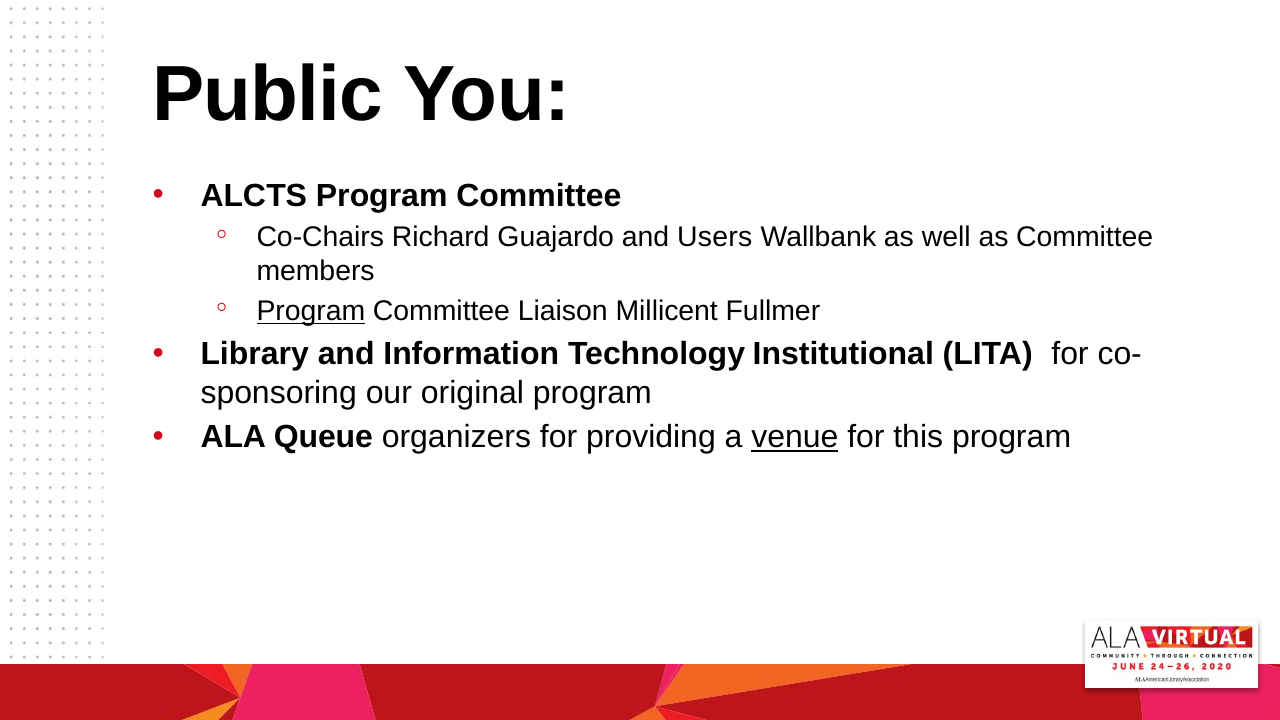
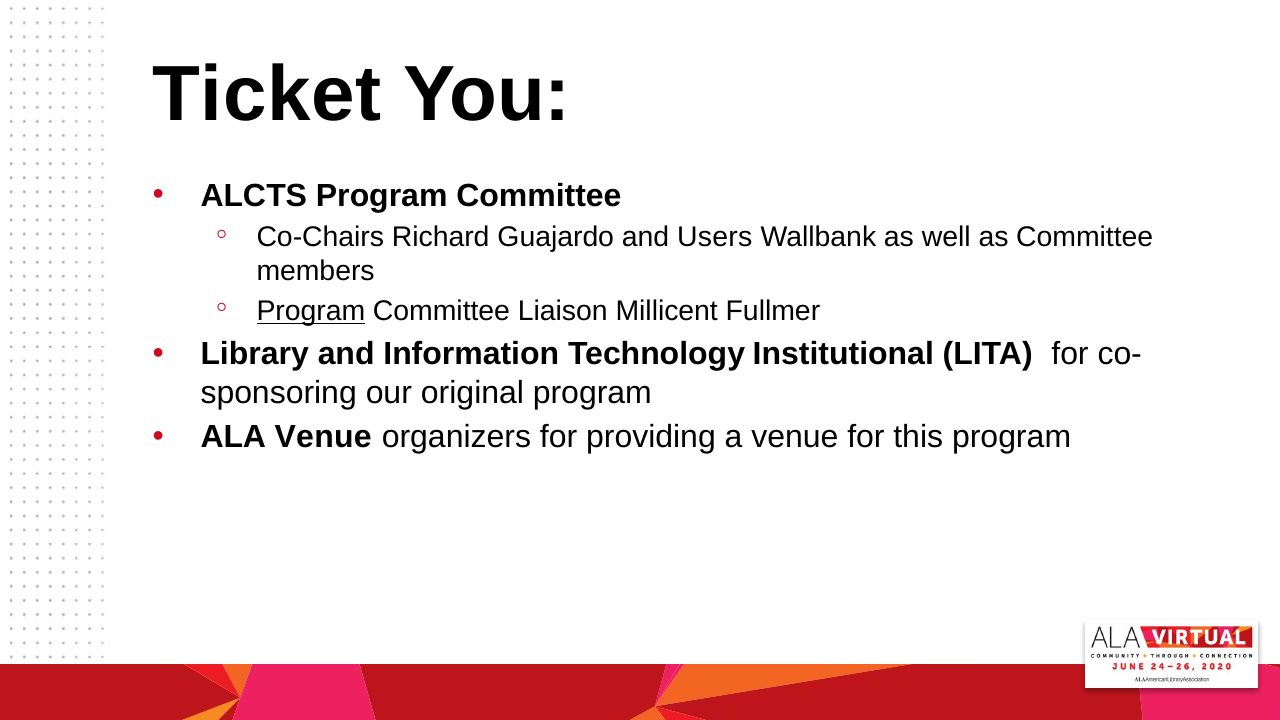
Public: Public -> Ticket
ALA Queue: Queue -> Venue
venue at (795, 437) underline: present -> none
